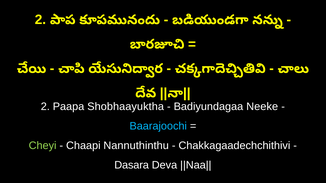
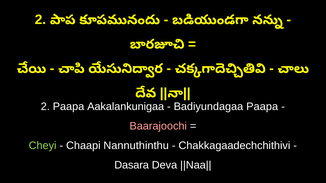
Shobhaayuktha: Shobhaayuktha -> Aakalankunigaa
Badiyundagaa Neeke: Neeke -> Paapa
Baarajoochi colour: light blue -> pink
